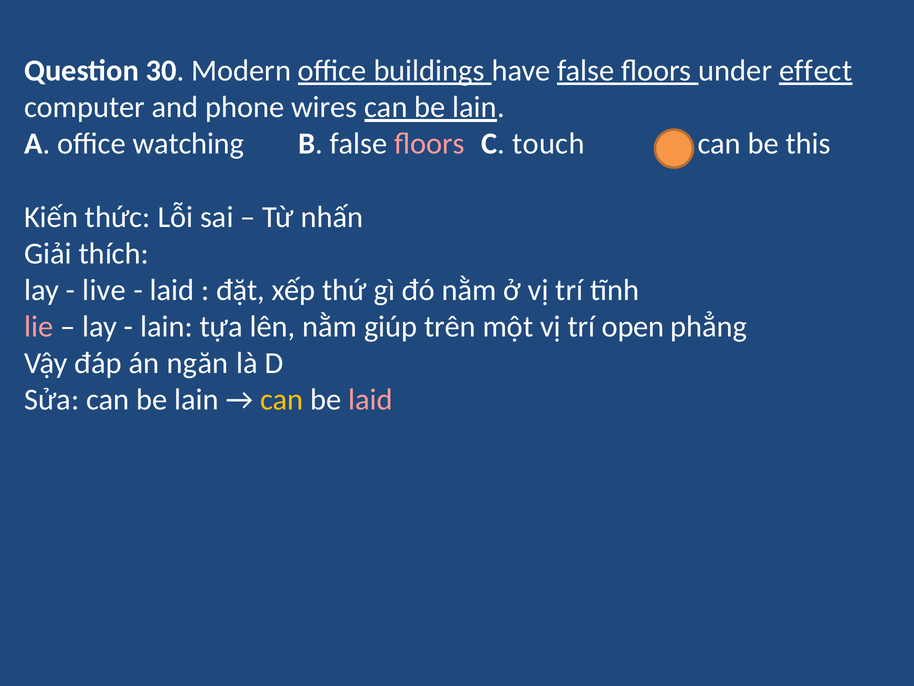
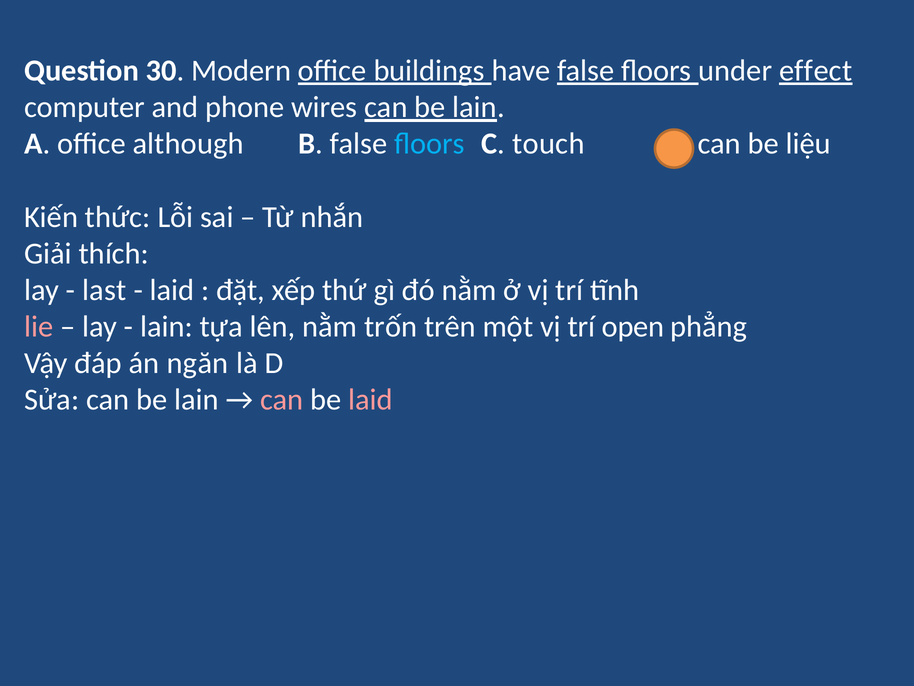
watching: watching -> although
ﬂoors at (429, 144) colour: pink -> light blue
this: this -> liệu
nhấn: nhấn -> nhắn
live: live -> last
giúp: giúp -> trốn
can at (282, 400) colour: yellow -> pink
